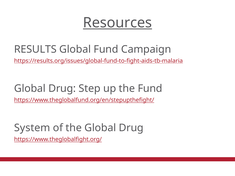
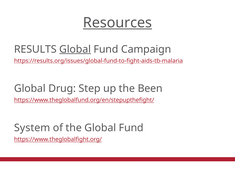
Global at (75, 49) underline: none -> present
the Fund: Fund -> Been
the Global Drug: Drug -> Fund
